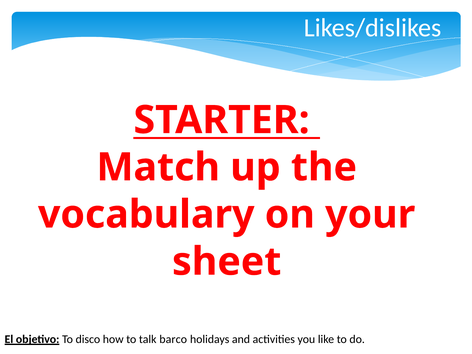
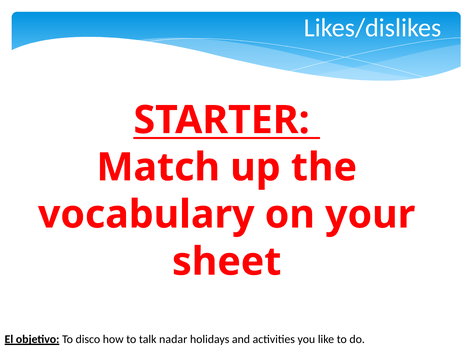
barco: barco -> nadar
